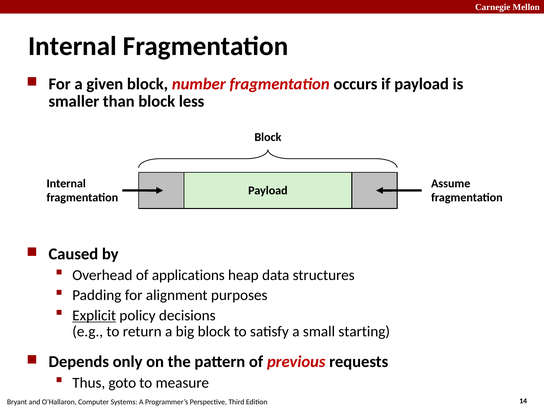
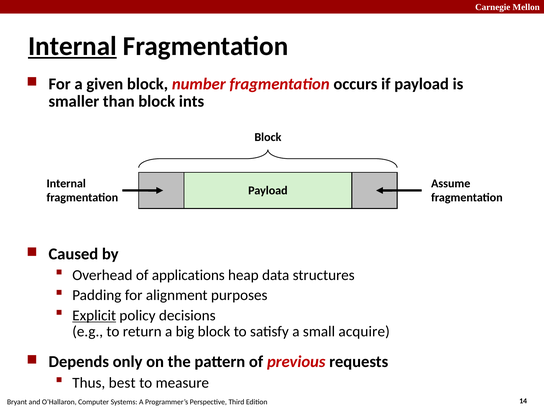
Internal at (72, 46) underline: none -> present
less: less -> ints
starting: starting -> acquire
goto: goto -> best
